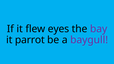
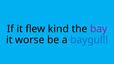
eyes: eyes -> kind
parrot: parrot -> worse
baygull colour: purple -> blue
